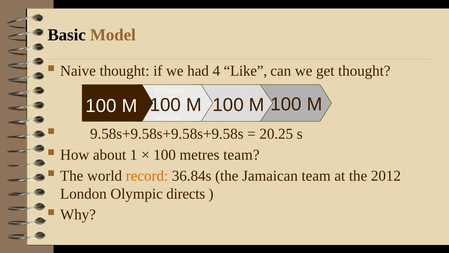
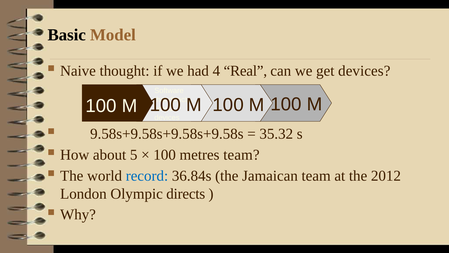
Like: Like -> Real
get thought: thought -> devices
20.25: 20.25 -> 35.32
1: 1 -> 5
record colour: orange -> blue
